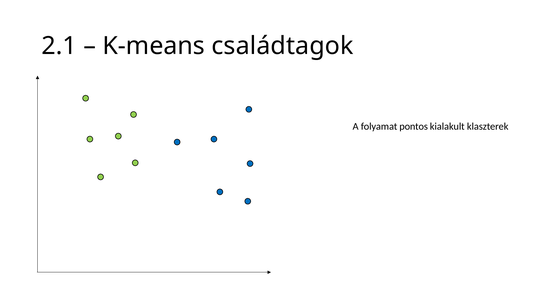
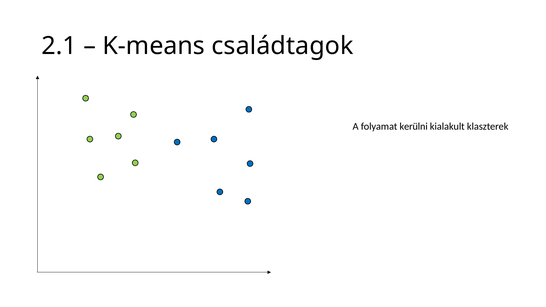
pontos: pontos -> kerülni
